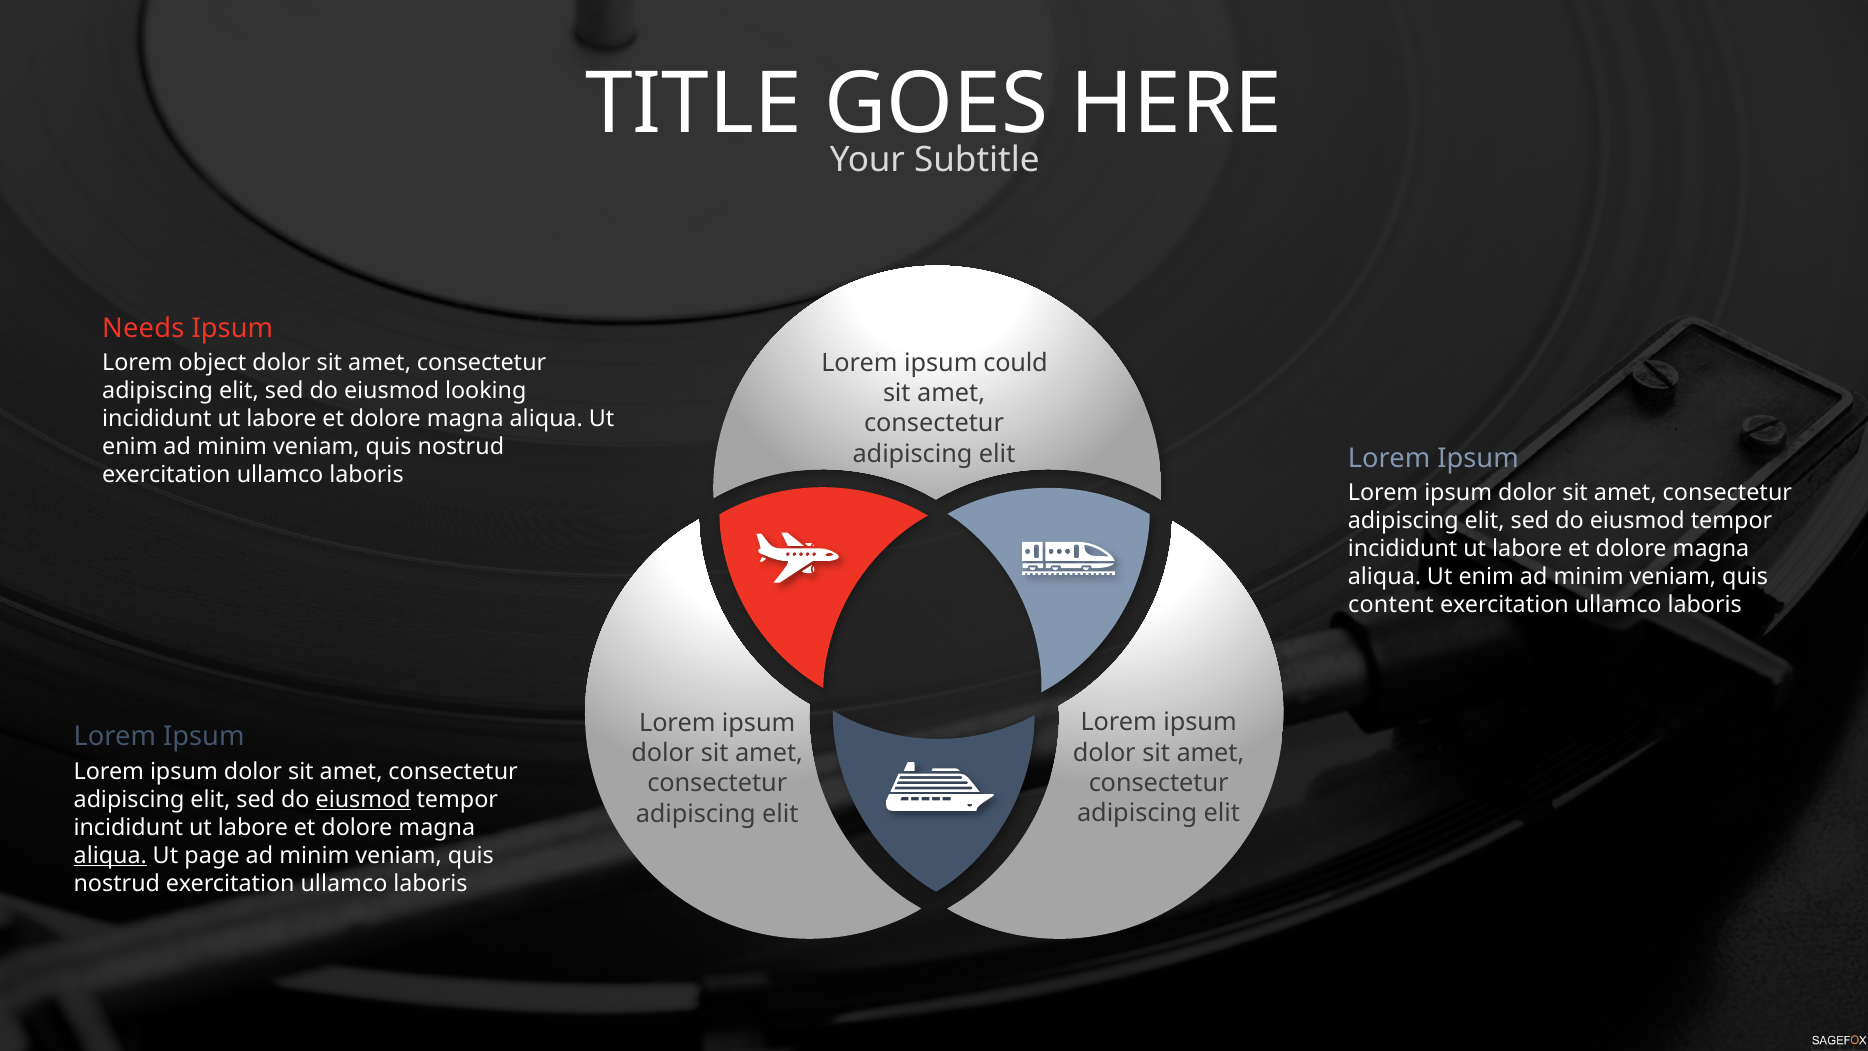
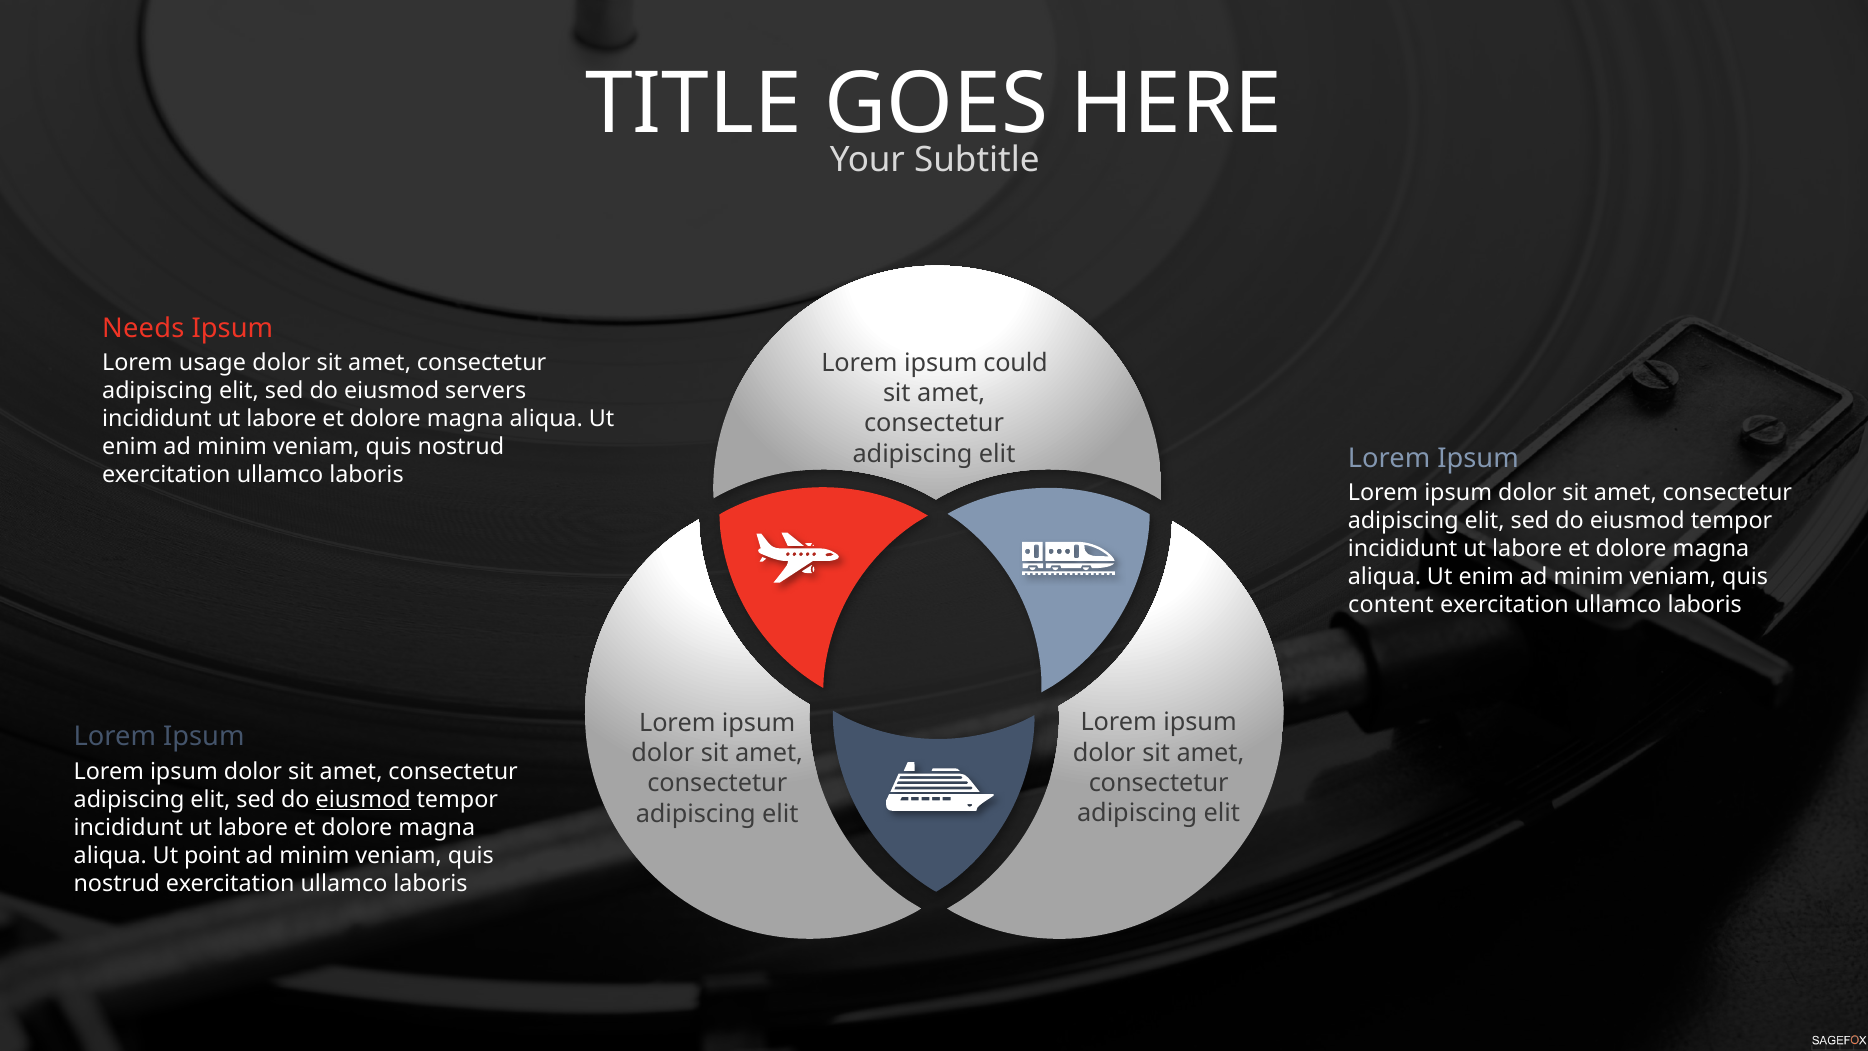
object: object -> usage
looking: looking -> servers
aliqua at (110, 855) underline: present -> none
page: page -> point
